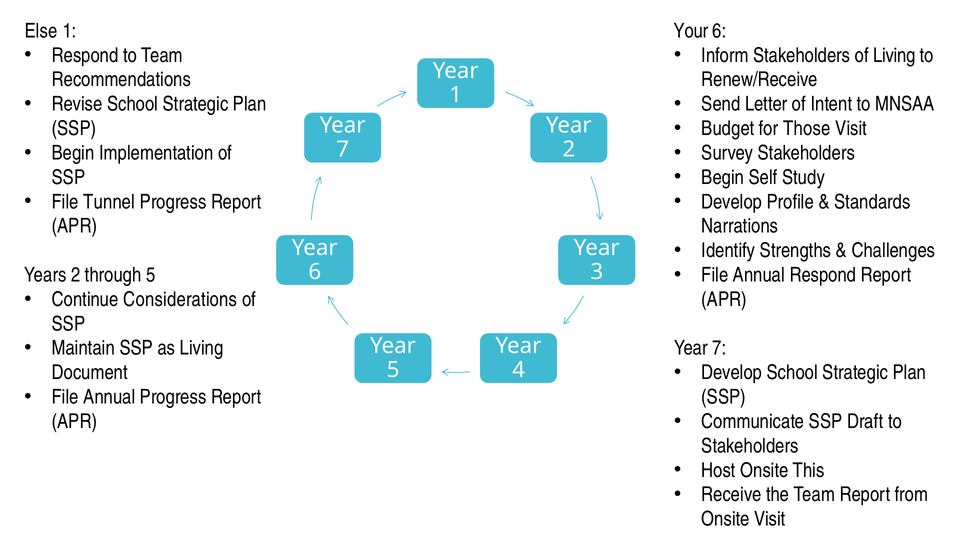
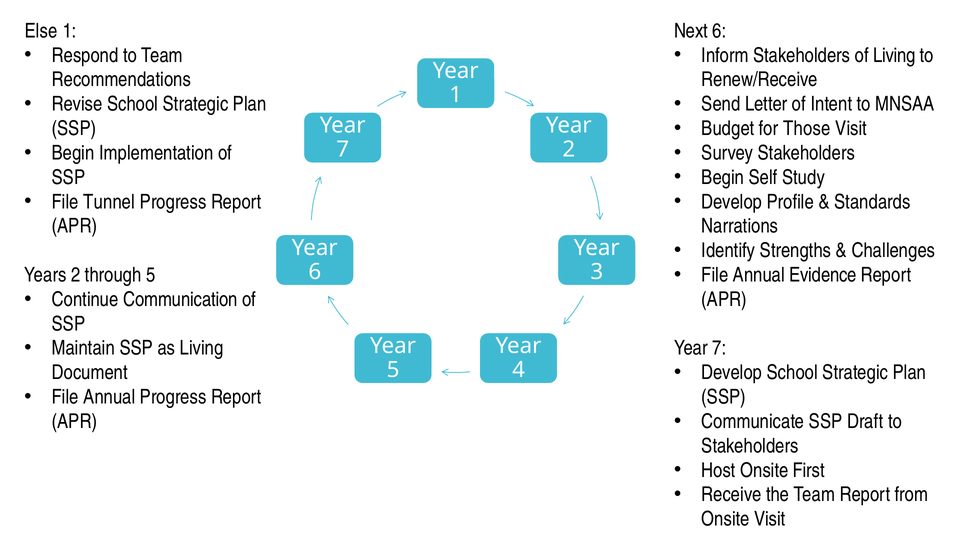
Your: Your -> Next
Annual Respond: Respond -> Evidence
Considerations: Considerations -> Communication
This: This -> First
